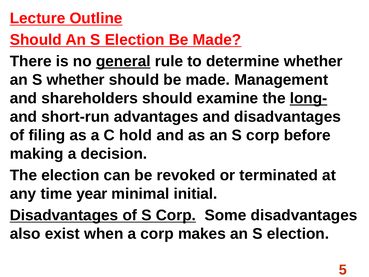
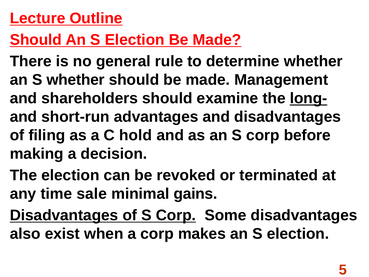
general underline: present -> none
year: year -> sale
initial: initial -> gains
